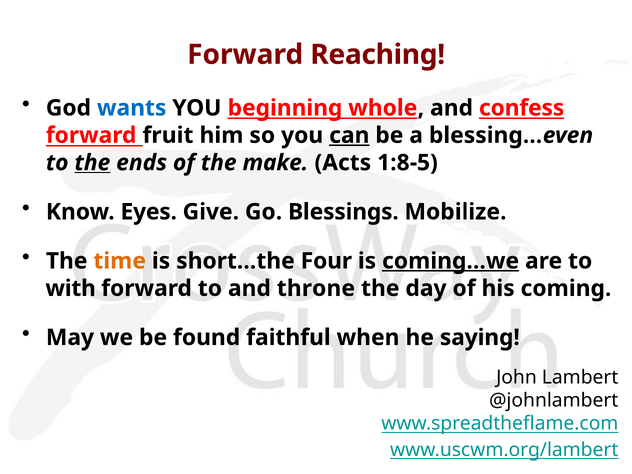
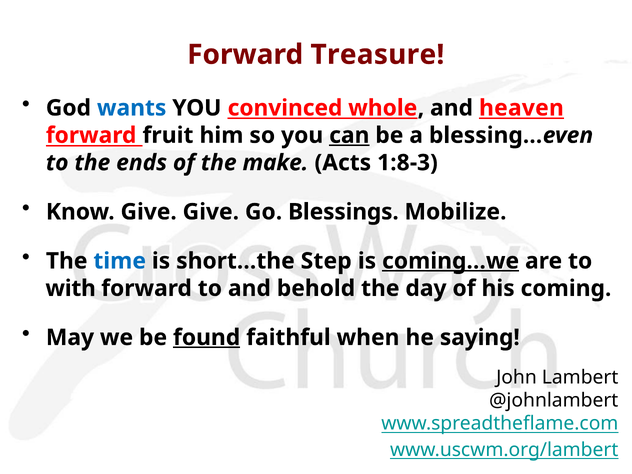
Reaching: Reaching -> Treasure
beginning: beginning -> convinced
confess: confess -> heaven
the at (92, 163) underline: present -> none
1:8-5: 1:8-5 -> 1:8-3
Know Eyes: Eyes -> Give
time colour: orange -> blue
Four: Four -> Step
throne: throne -> behold
found underline: none -> present
